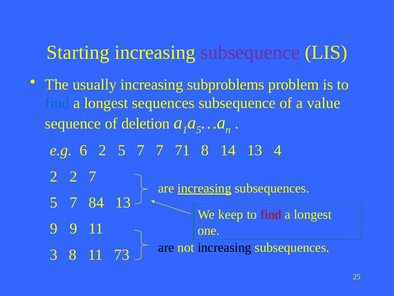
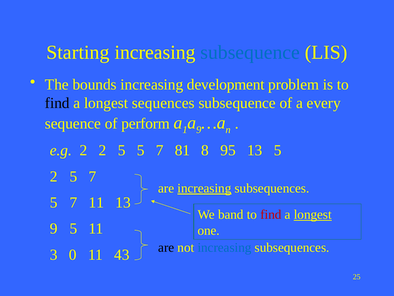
subsequence at (250, 52) colour: purple -> blue
usually: usually -> bounds
subproblems: subproblems -> development
find at (57, 103) colour: blue -> black
value: value -> every
deletion: deletion -> perform
a 5: 5 -> 9
e.g 6: 6 -> 2
2 5 7: 7 -> 5
71: 71 -> 81
14: 14 -> 95
13 4: 4 -> 5
2 at (73, 176): 2 -> 5
7 84: 84 -> 11
keep: keep -> band
longest at (313, 214) underline: none -> present
9 9: 9 -> 5
increasing at (224, 247) colour: black -> blue
3 8: 8 -> 0
73: 73 -> 43
